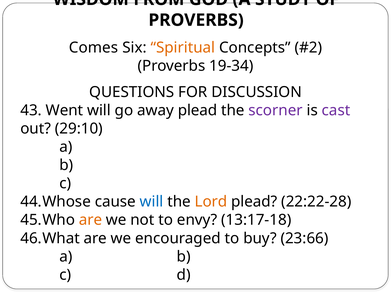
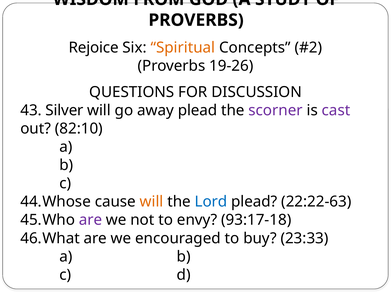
Comes: Comes -> Rejoice
19-34: 19-34 -> 19-26
Went: Went -> Silver
29:10: 29:10 -> 82:10
will at (152, 202) colour: blue -> orange
Lord colour: orange -> blue
22:22-28: 22:22-28 -> 22:22-63
are at (91, 220) colour: orange -> purple
13:17-18: 13:17-18 -> 93:17-18
23:66: 23:66 -> 23:33
